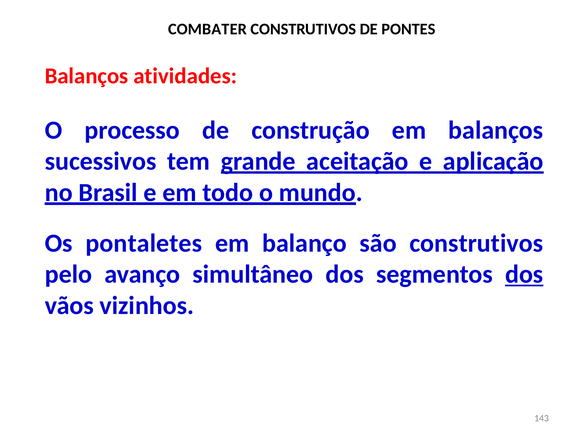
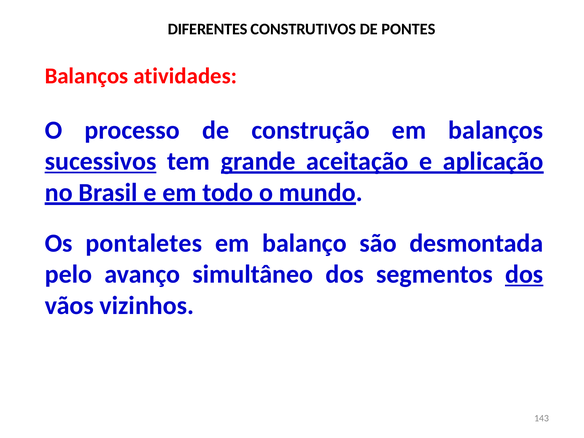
COMBATER: COMBATER -> DIFERENTES
sucessivos underline: none -> present
são construtivos: construtivos -> desmontada
